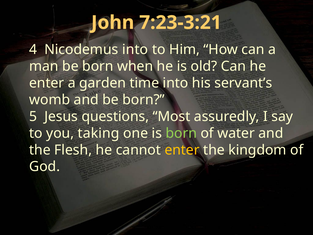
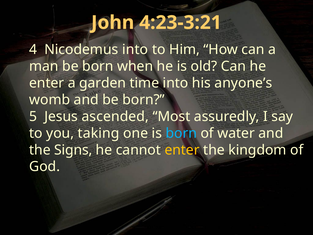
7:23-3:21: 7:23-3:21 -> 4:23-3:21
servant’s: servant’s -> anyone’s
questions: questions -> ascended
born at (181, 133) colour: light green -> light blue
Flesh: Flesh -> Signs
